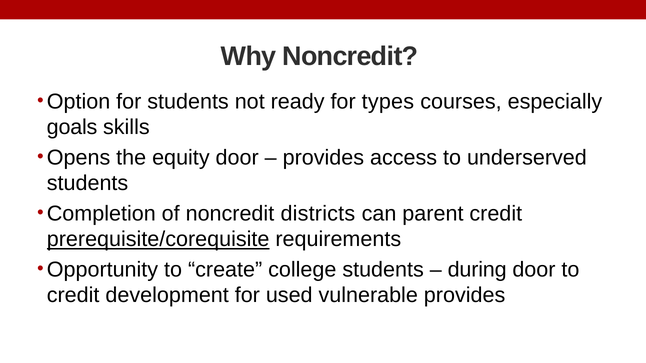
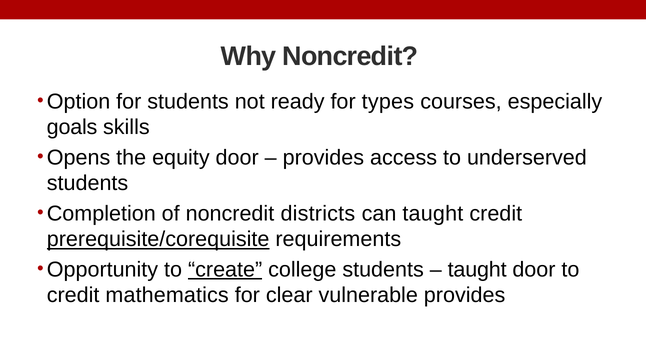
can parent: parent -> taught
create underline: none -> present
during at (477, 270): during -> taught
development: development -> mathematics
used: used -> clear
